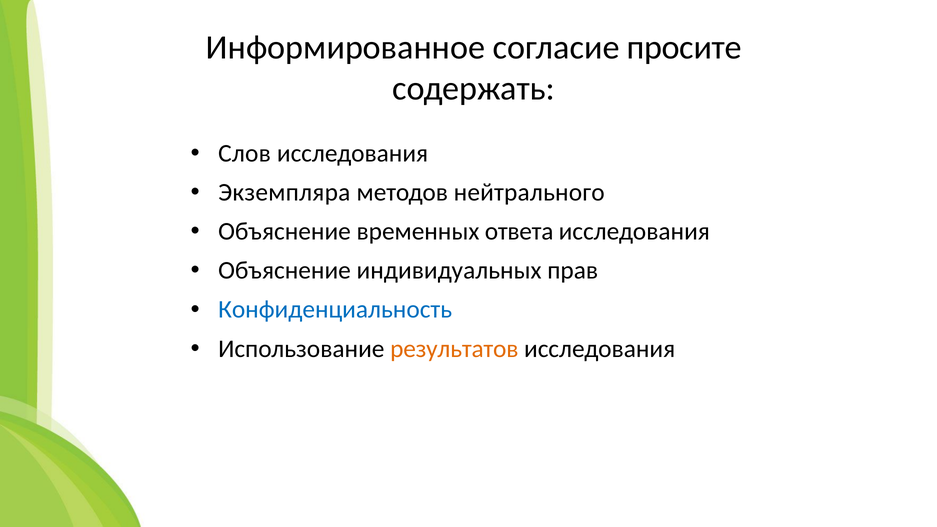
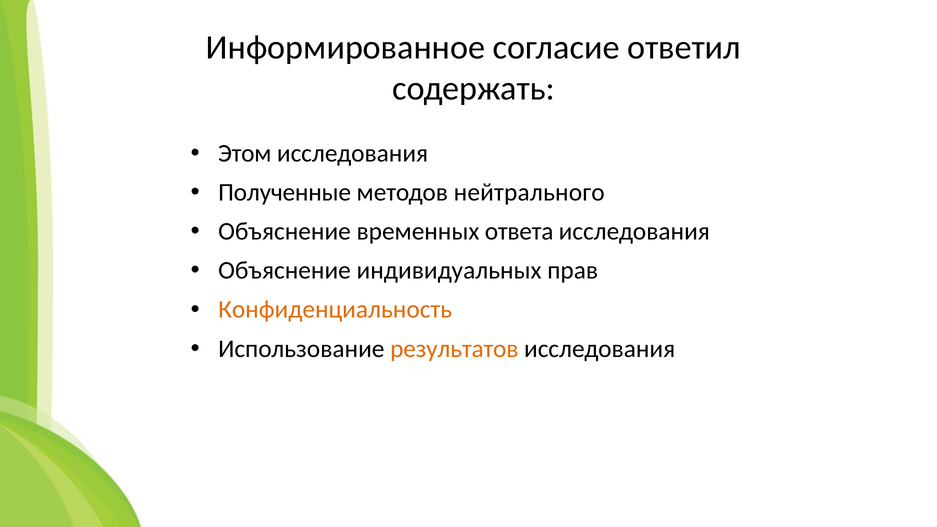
просите: просите -> ответил
Слов: Слов -> Этом
Экземпляра: Экземпляра -> Полученные
Конфиденциальность colour: blue -> orange
